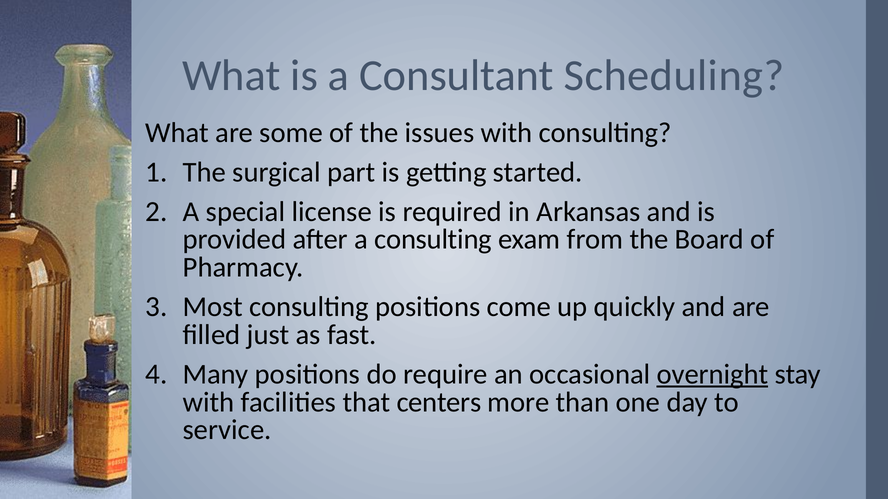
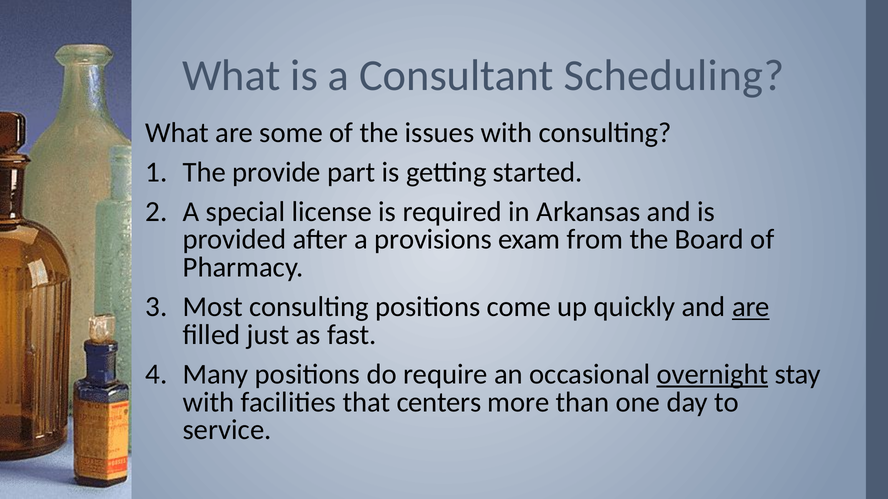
surgical: surgical -> provide
a consulting: consulting -> provisions
are at (751, 307) underline: none -> present
